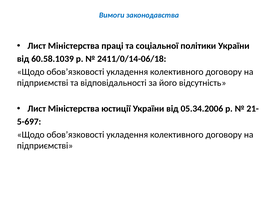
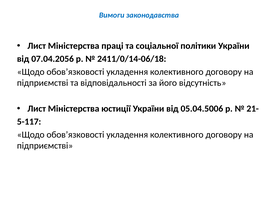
60.58.1039: 60.58.1039 -> 07.04.2056
05.34.2006: 05.34.2006 -> 05.04.5006
5-697: 5-697 -> 5-117
